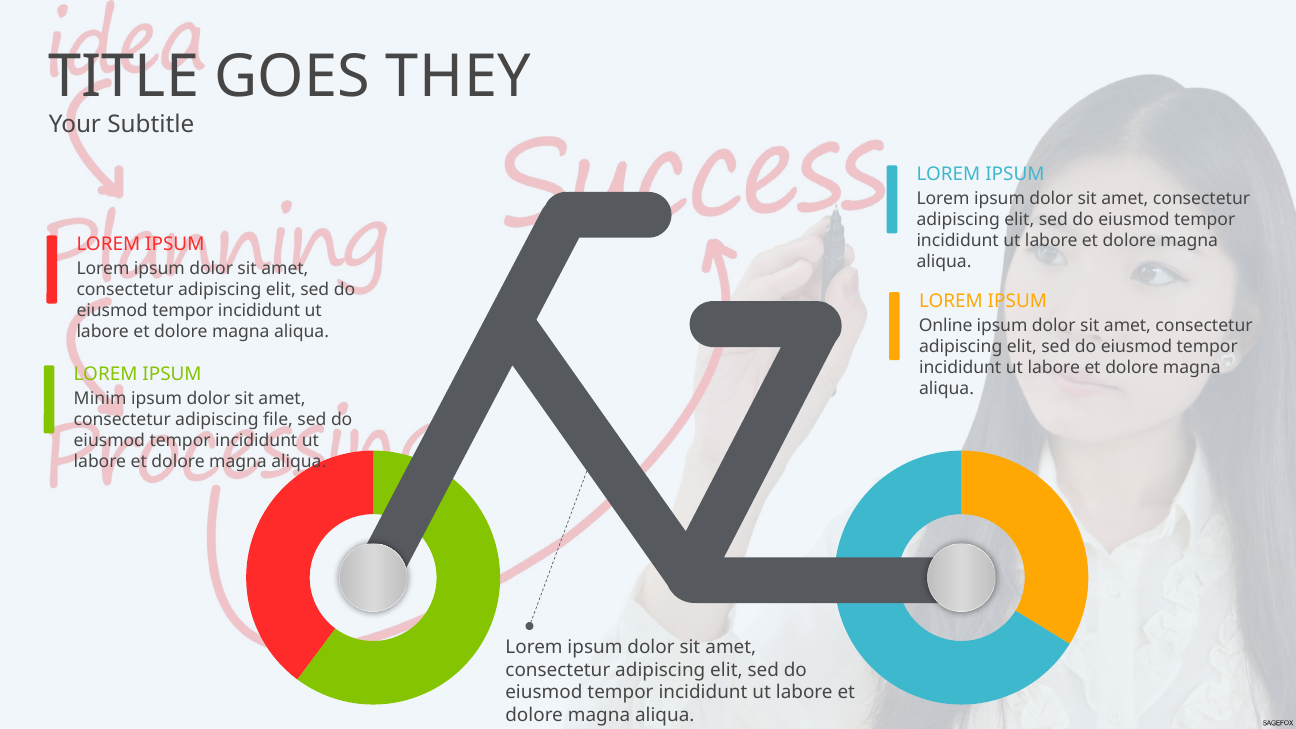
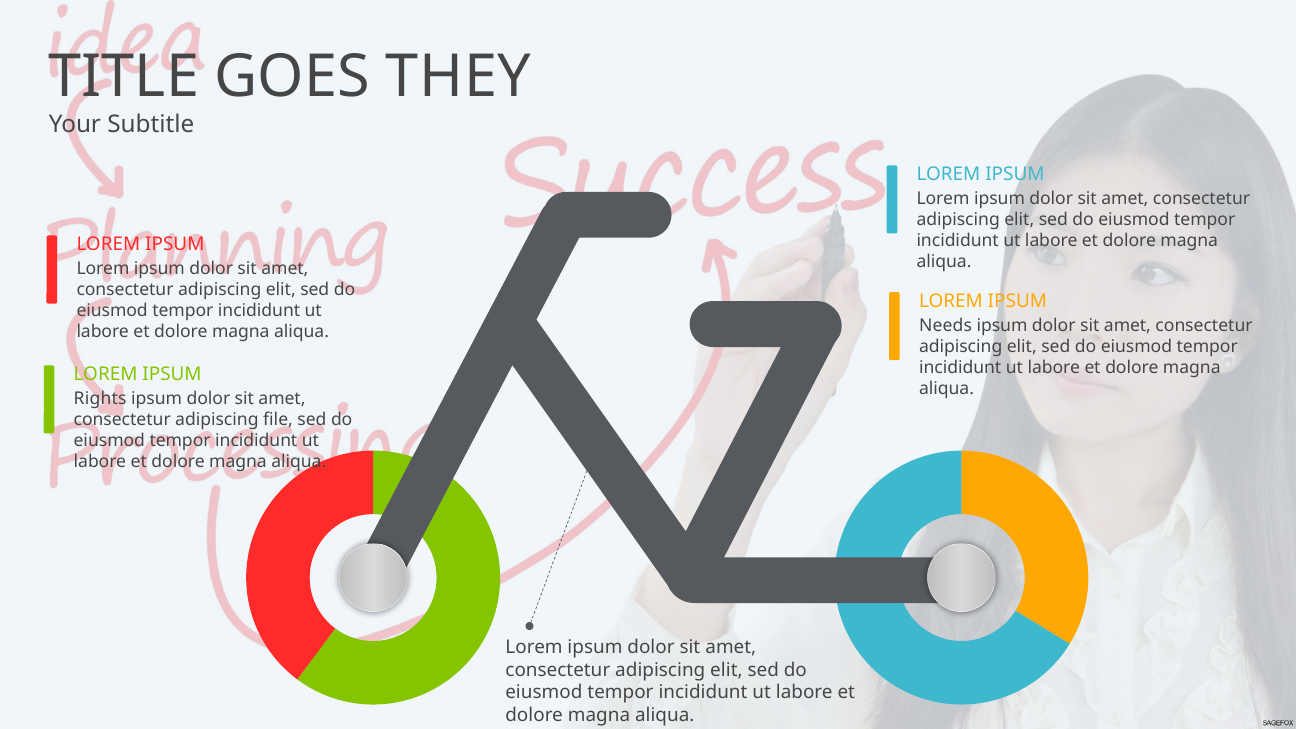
Online: Online -> Needs
Minim: Minim -> Rights
